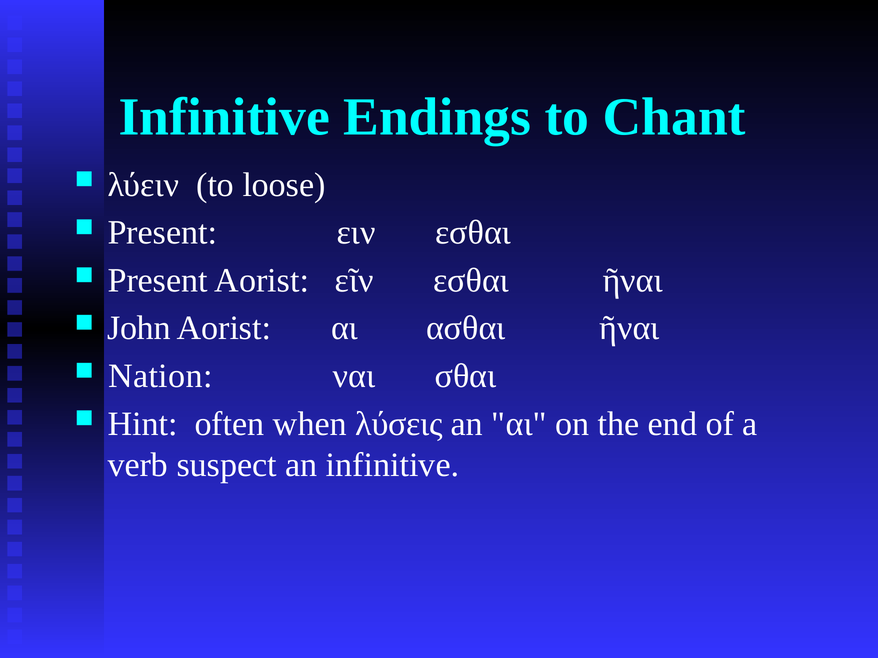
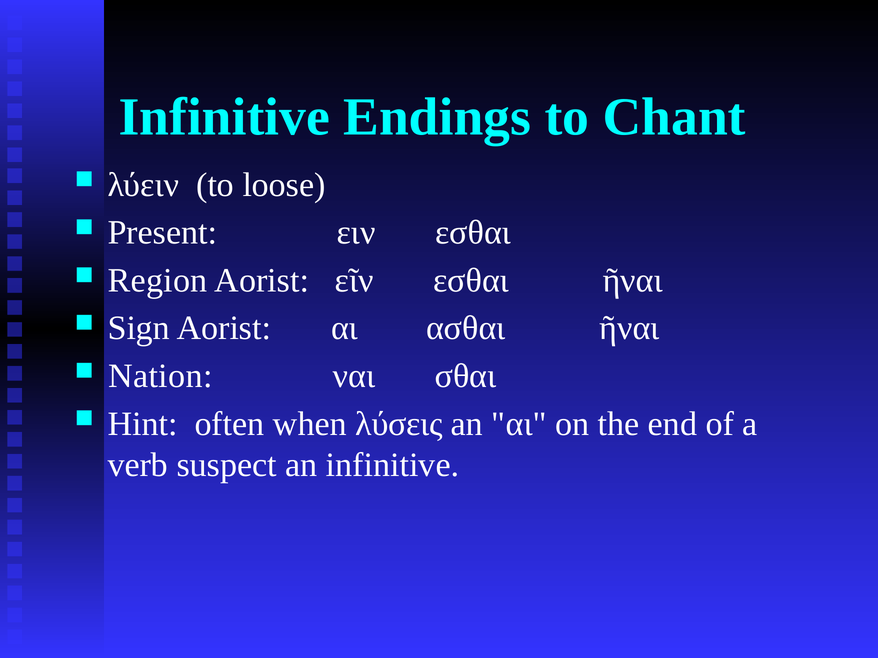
Present at (158, 281): Present -> Region
John: John -> Sign
